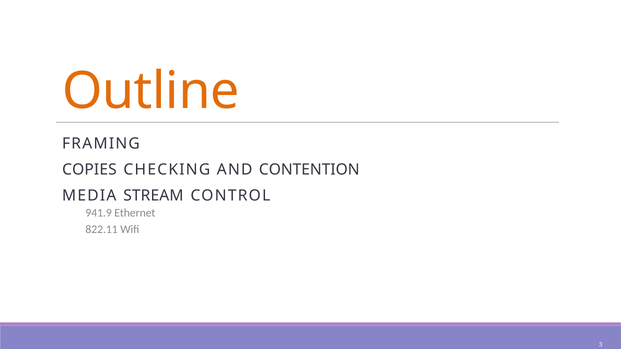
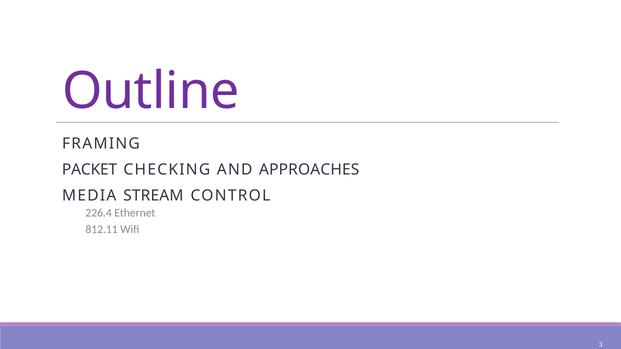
Outline colour: orange -> purple
COPIES: COPIES -> PACKET
CONTENTION: CONTENTION -> APPROACHES
941.9: 941.9 -> 226.4
822.11: 822.11 -> 812.11
